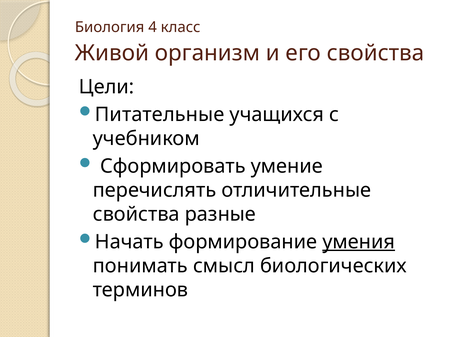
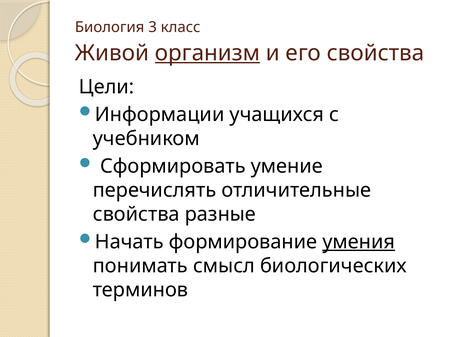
4: 4 -> 3
организм underline: none -> present
Питательные: Питательные -> Информации
